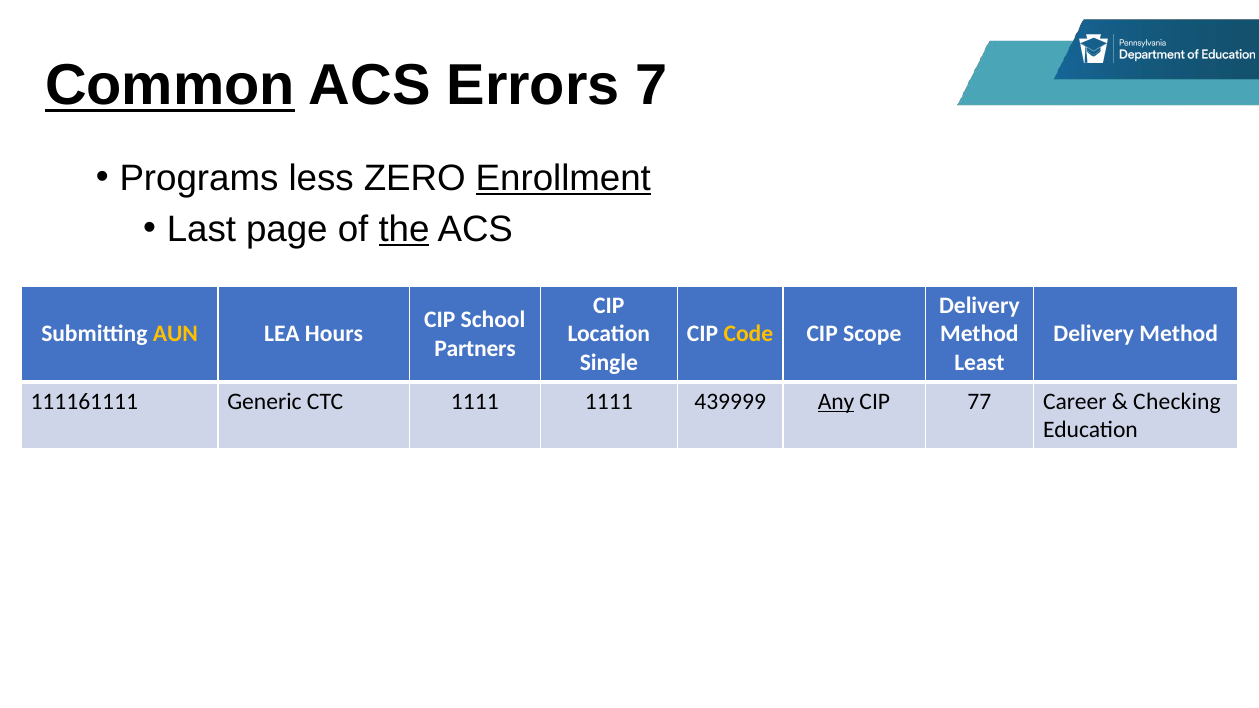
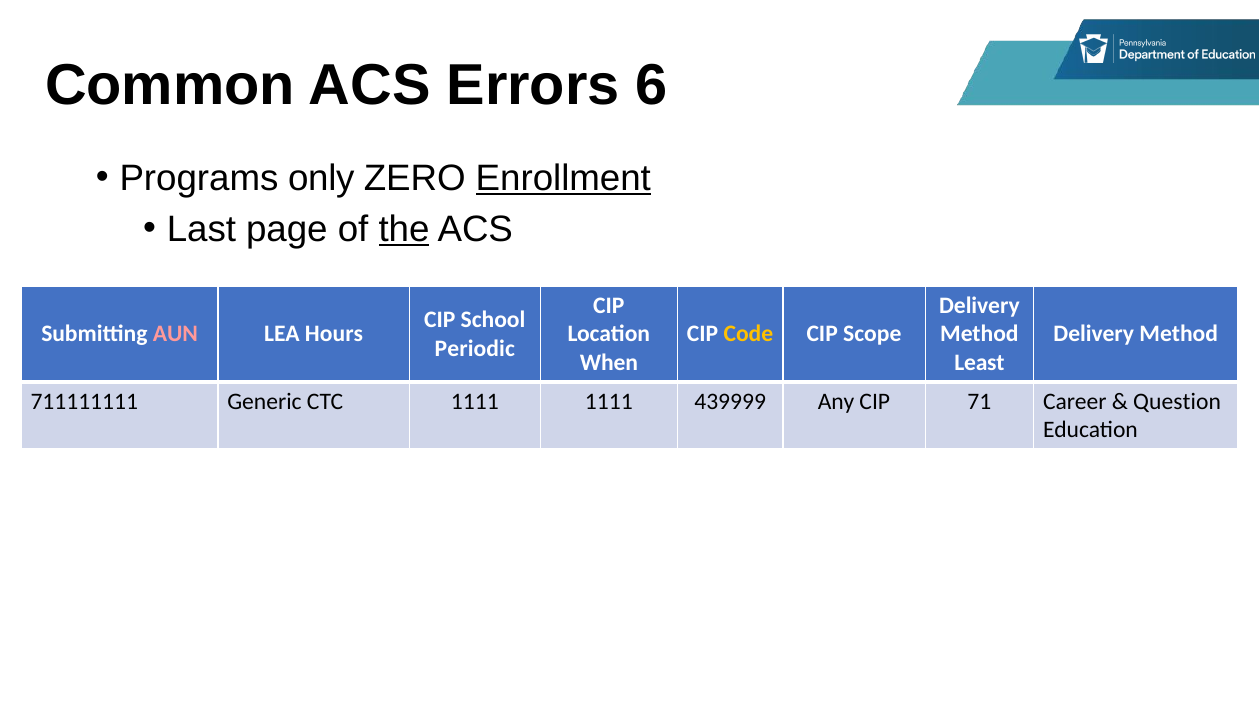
Common underline: present -> none
7: 7 -> 6
less: less -> only
AUN colour: yellow -> pink
Partners: Partners -> Periodic
Single: Single -> When
111161111: 111161111 -> 711111111
Any underline: present -> none
77: 77 -> 71
Checking: Checking -> Question
